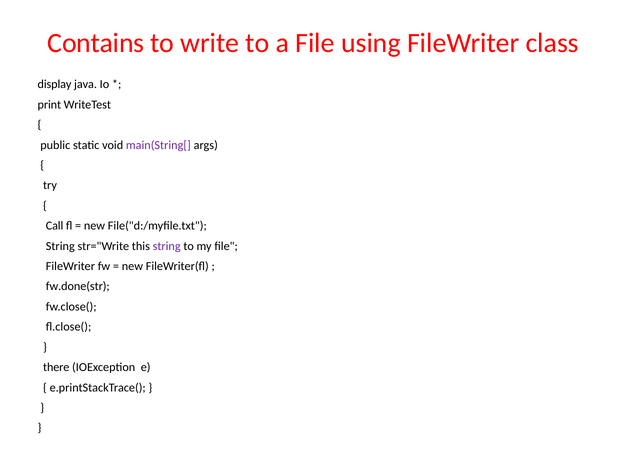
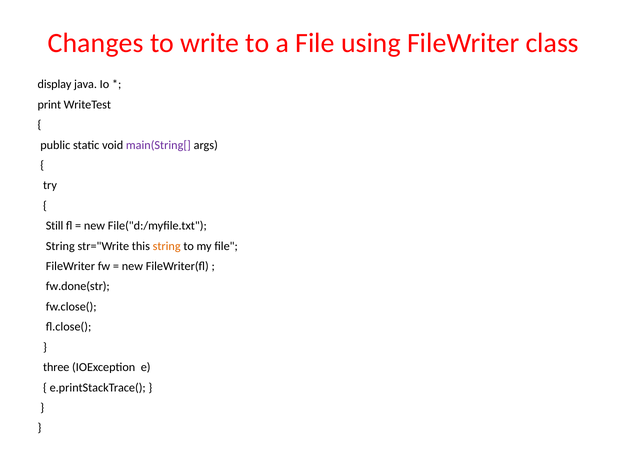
Contains: Contains -> Changes
Call: Call -> Still
string at (167, 246) colour: purple -> orange
there: there -> three
